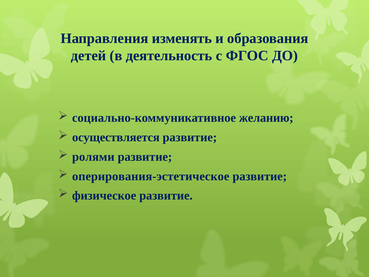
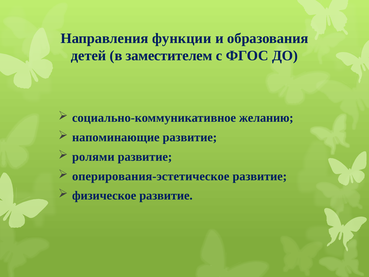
изменять: изменять -> функции
деятельность: деятельность -> заместителем
осуществляется: осуществляется -> напоминающие
